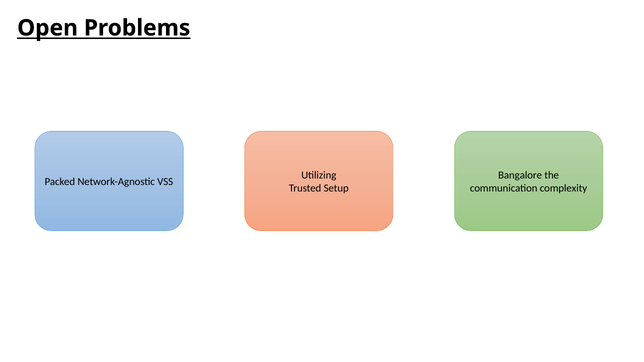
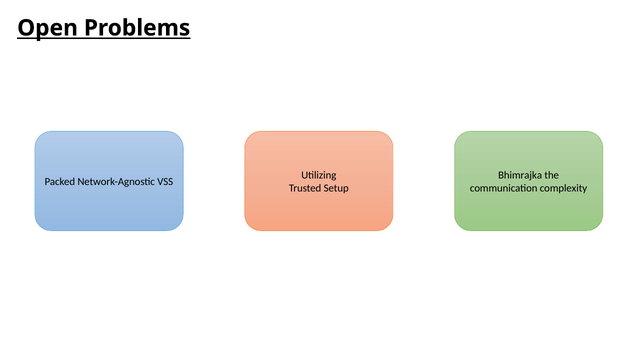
Bangalore: Bangalore -> Bhimrajka
